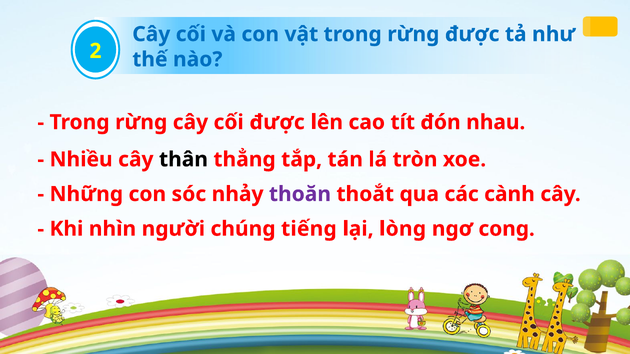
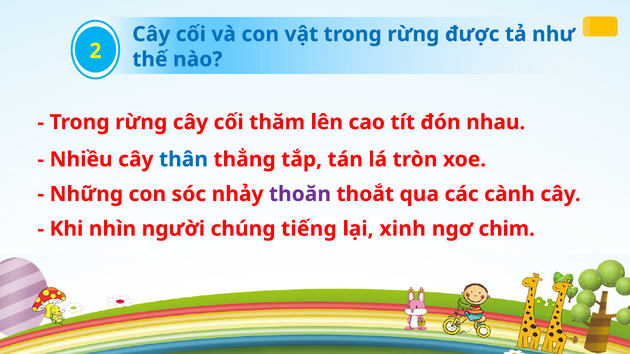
cối được: được -> thăm
thân colour: black -> blue
lòng: lòng -> xinh
cong: cong -> chim
